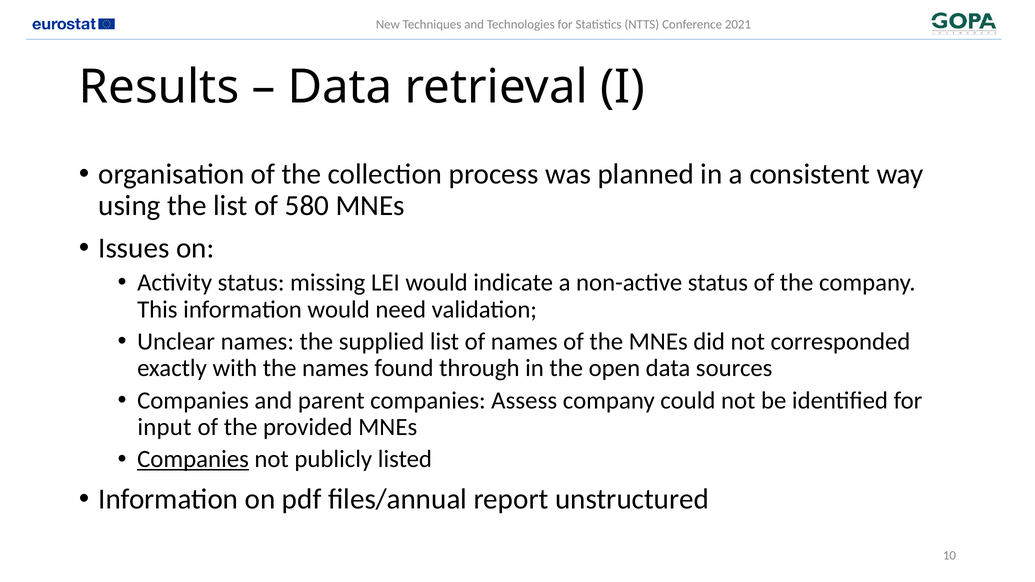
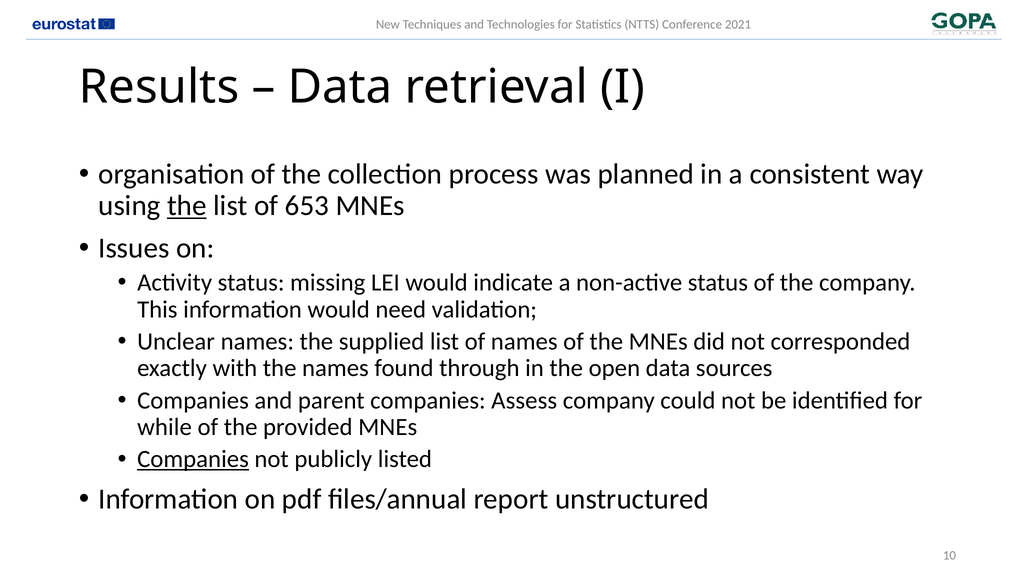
the at (187, 206) underline: none -> present
580: 580 -> 653
input: input -> while
